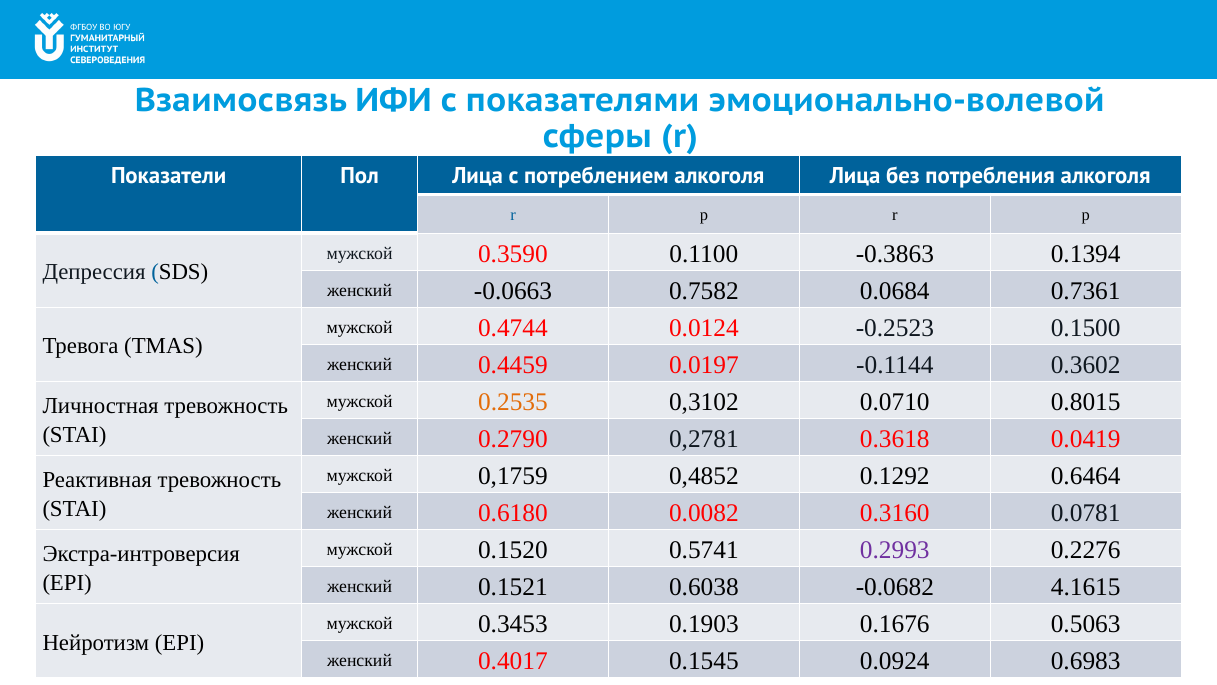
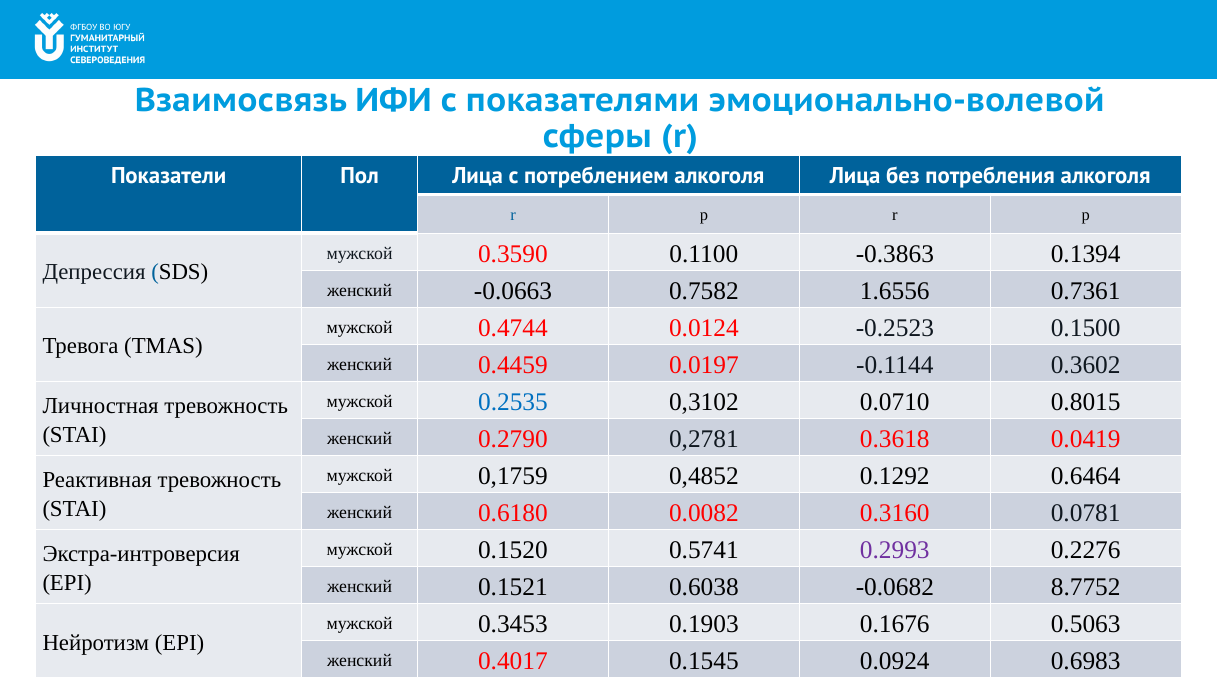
0.0684: 0.0684 -> 1.6556
0.2535 colour: orange -> blue
4.1615: 4.1615 -> 8.7752
